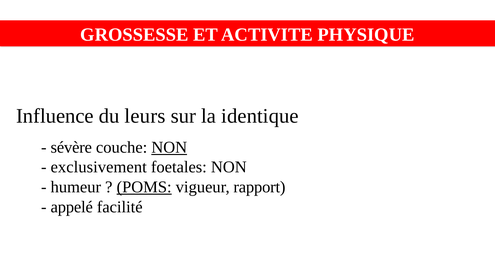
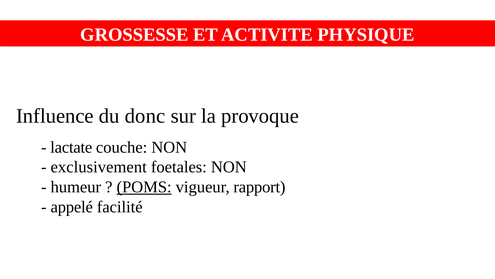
leurs: leurs -> donc
identique: identique -> provoque
sévère: sévère -> lactate
NON at (169, 147) underline: present -> none
